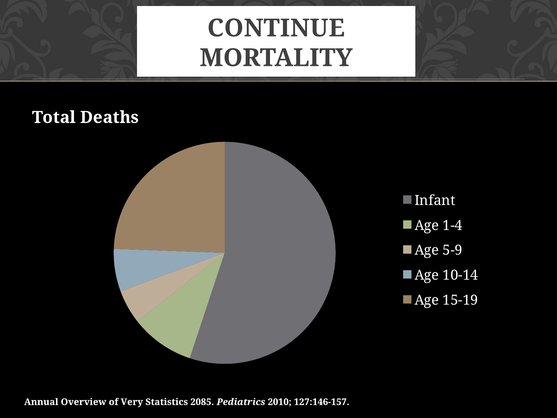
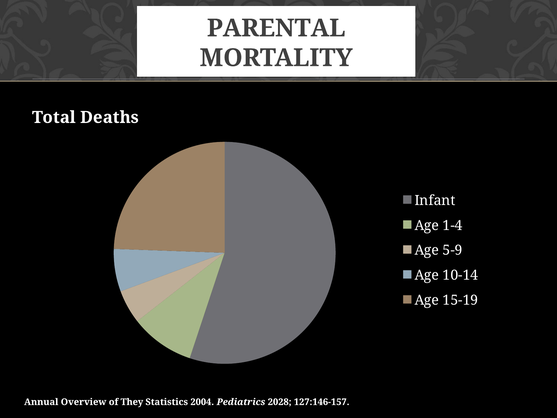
CONTINUE: CONTINUE -> PARENTAL
Very: Very -> They
2085: 2085 -> 2004
2010: 2010 -> 2028
